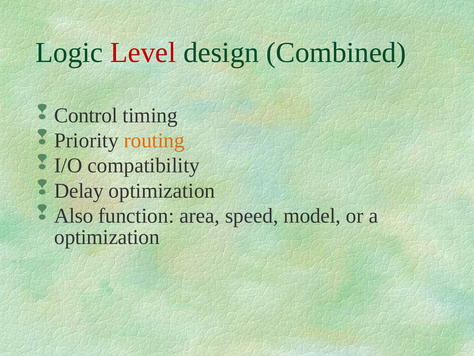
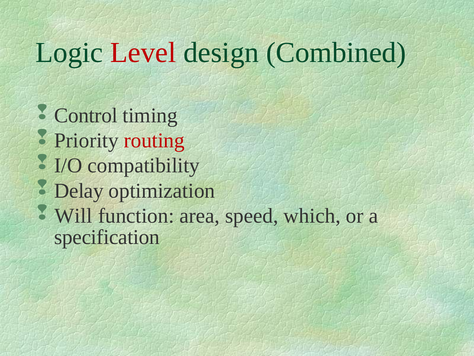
routing colour: orange -> red
Also: Also -> Will
model: model -> which
optimization at (107, 237): optimization -> specification
